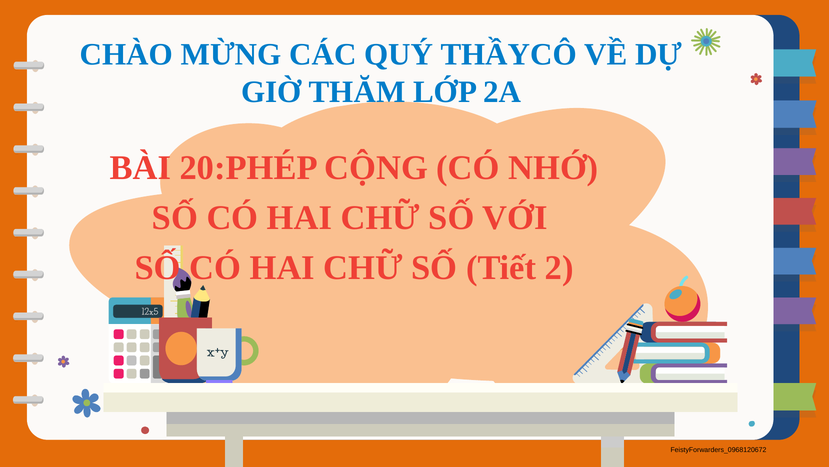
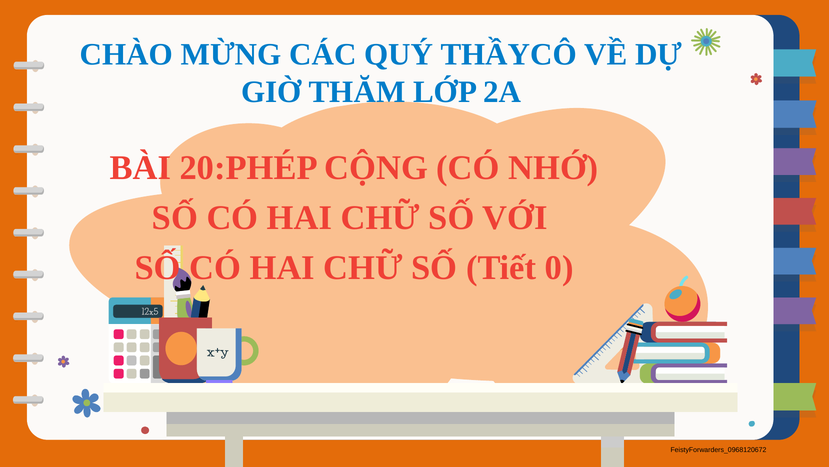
2: 2 -> 0
